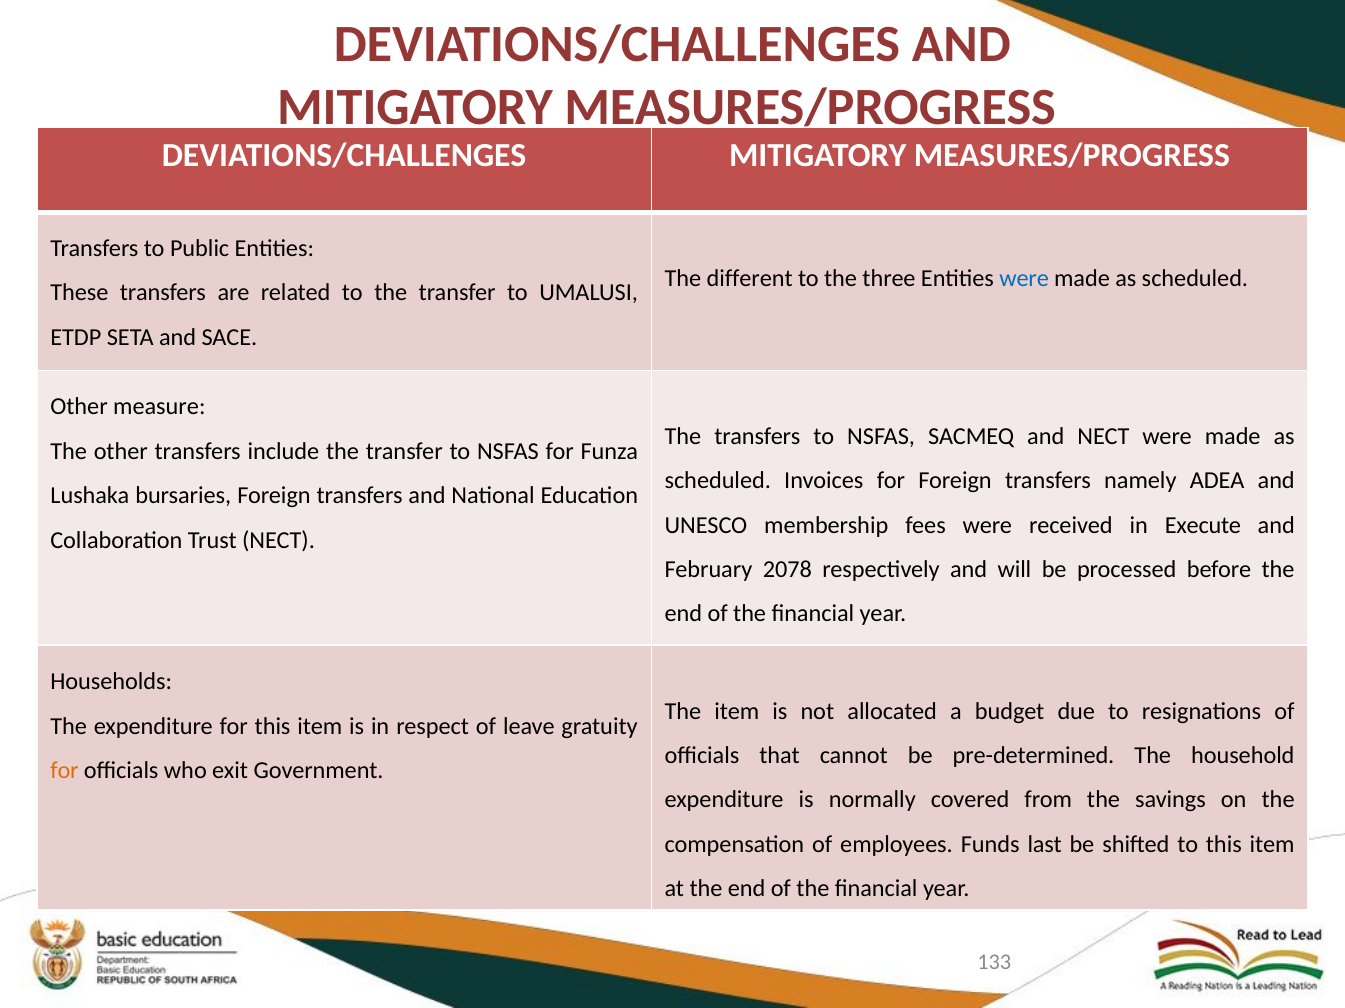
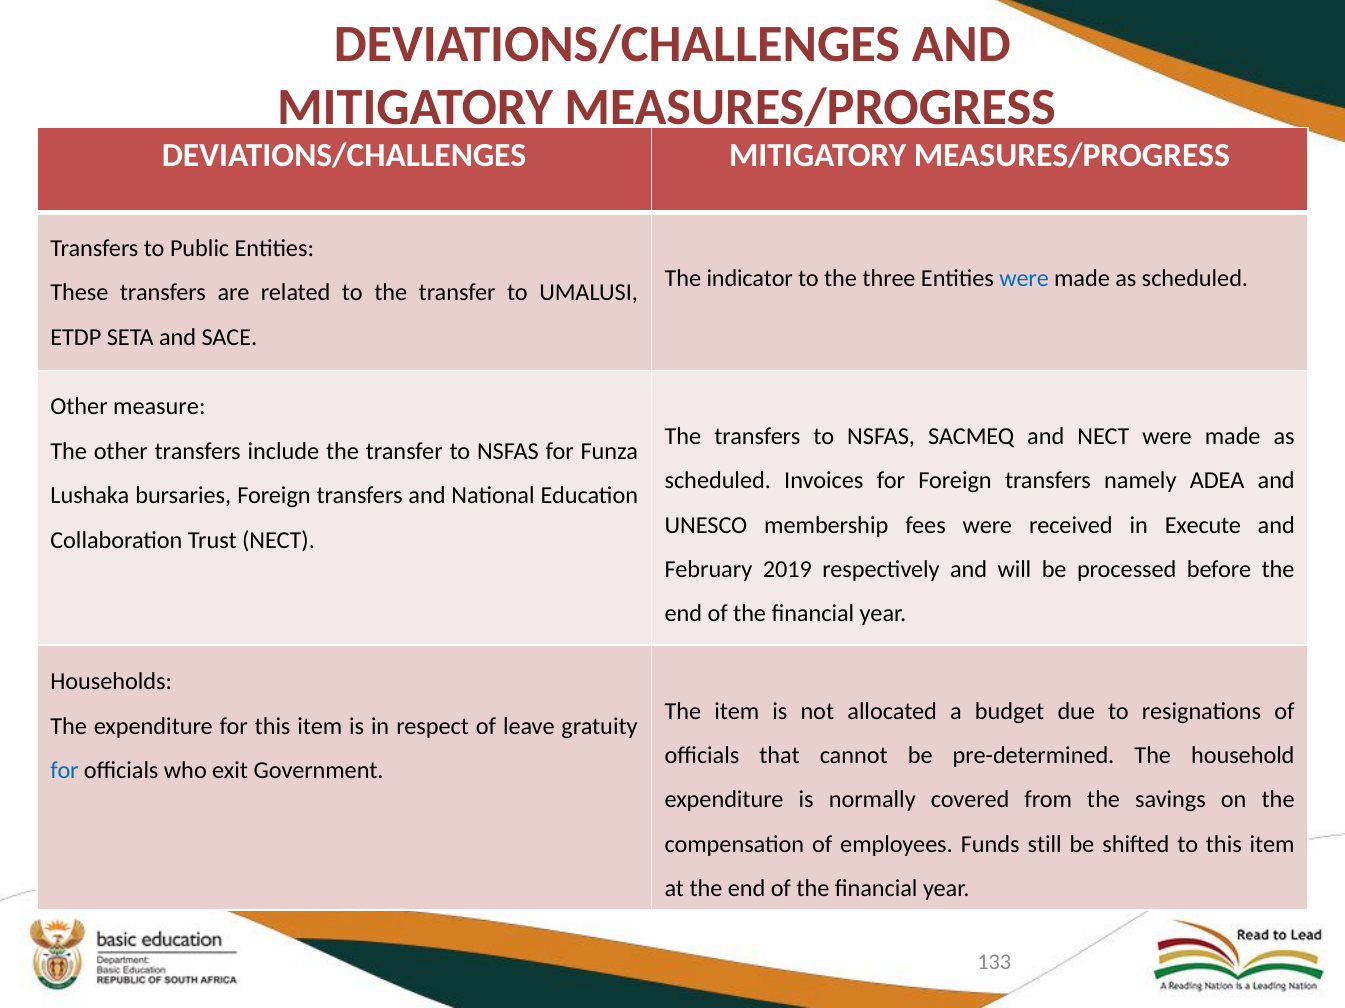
different: different -> indicator
2078: 2078 -> 2019
for at (65, 771) colour: orange -> blue
last: last -> still
